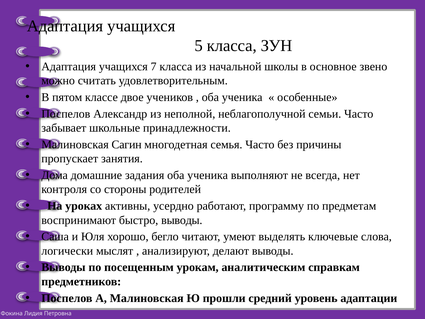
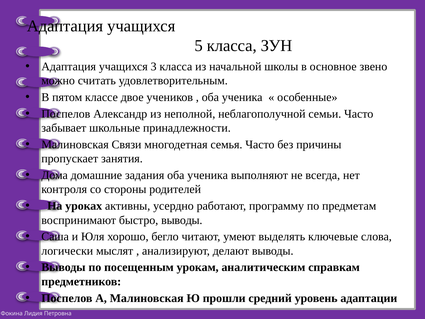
7: 7 -> 3
Сагин: Сагин -> Связи
